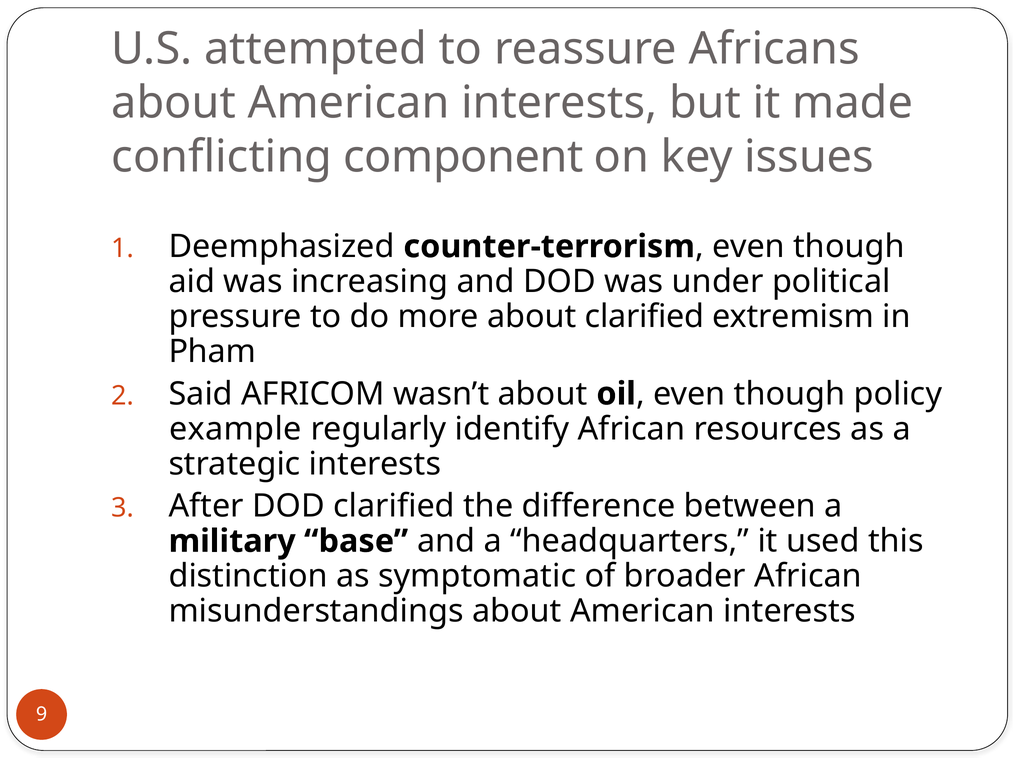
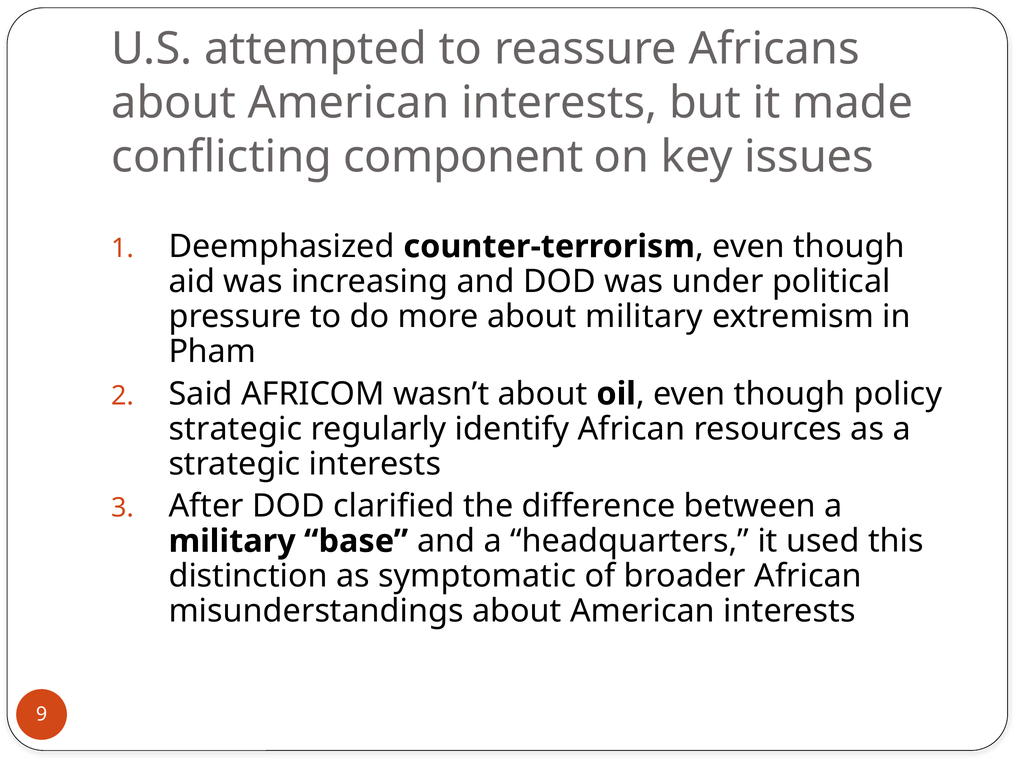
about clarified: clarified -> military
example at (235, 429): example -> strategic
